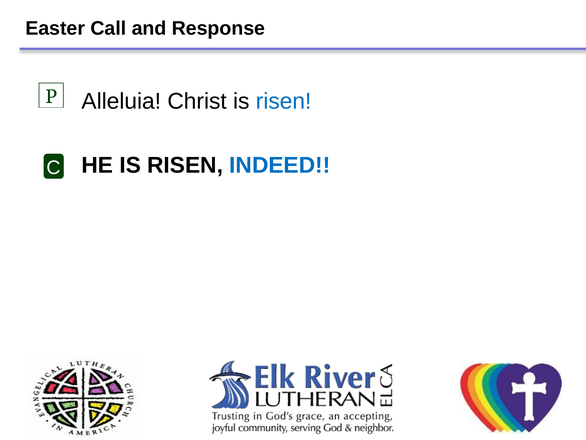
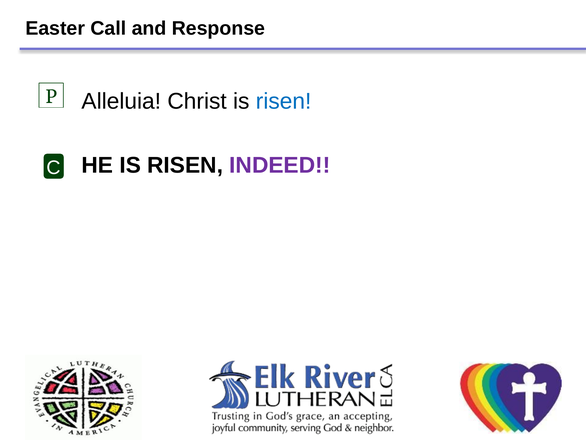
INDEED colour: blue -> purple
